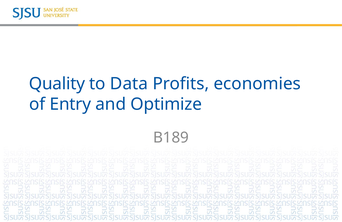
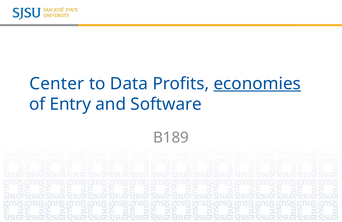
Quality: Quality -> Center
economies underline: none -> present
Optimize: Optimize -> Software
